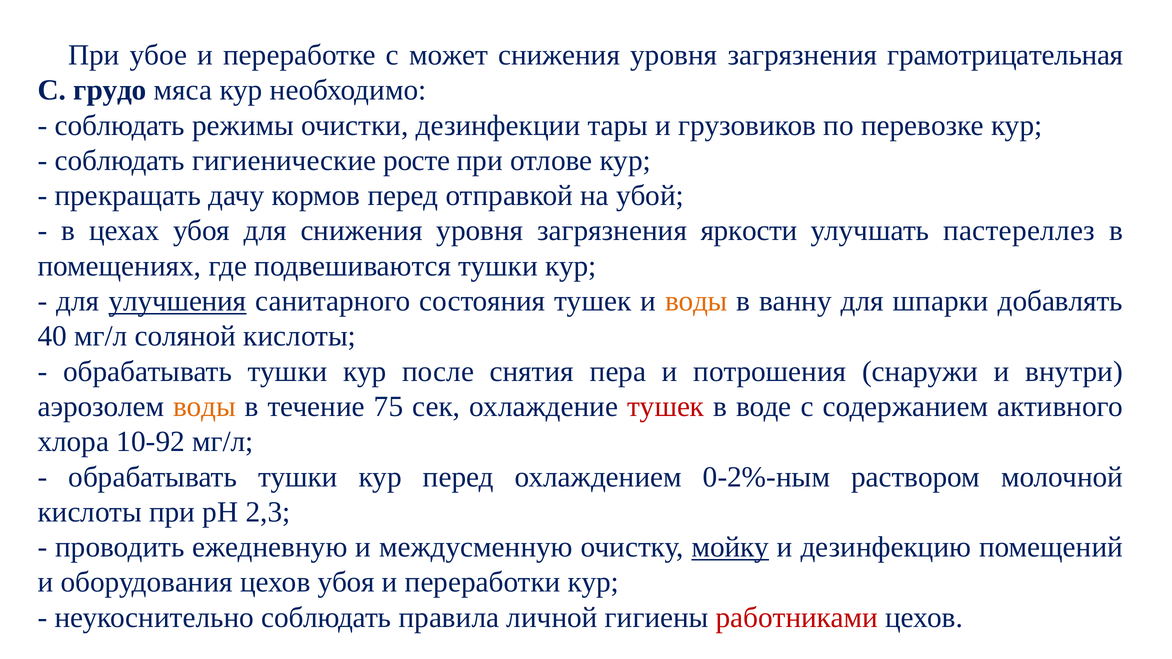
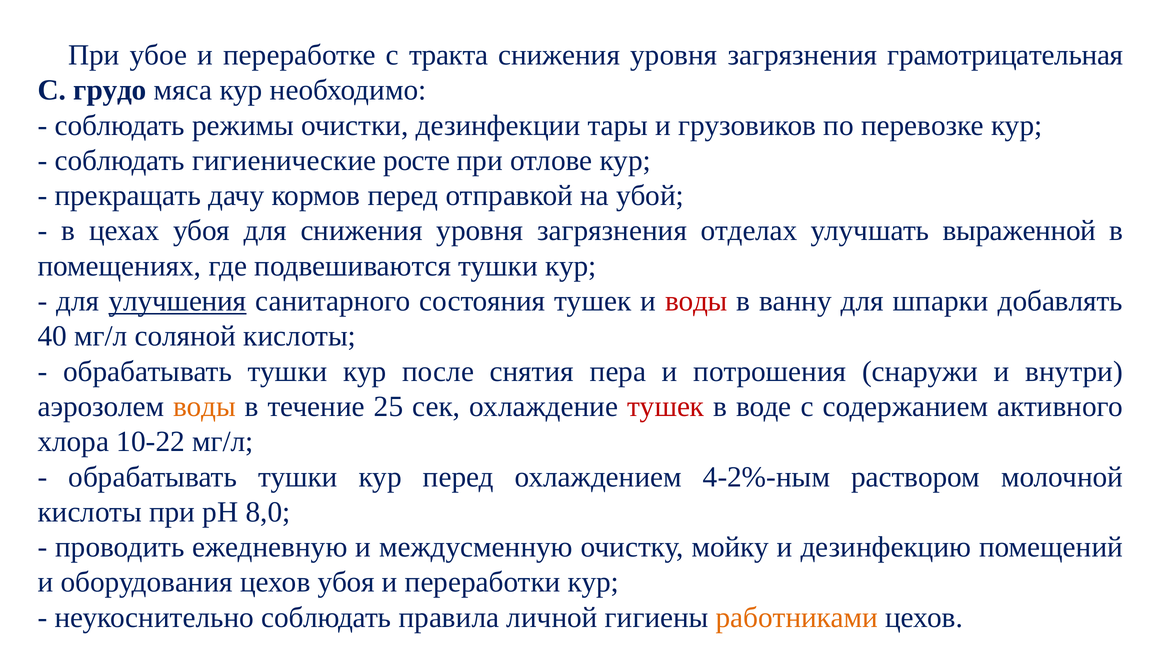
может: может -> тракта
яркости: яркости -> отделах
пастереллез: пастереллез -> выраженной
воды at (696, 301) colour: orange -> red
75: 75 -> 25
10-92: 10-92 -> 10-22
0-2%-ным: 0-2%-ным -> 4-2%-ным
2,3: 2,3 -> 8,0
мойку underline: present -> none
работниками colour: red -> orange
